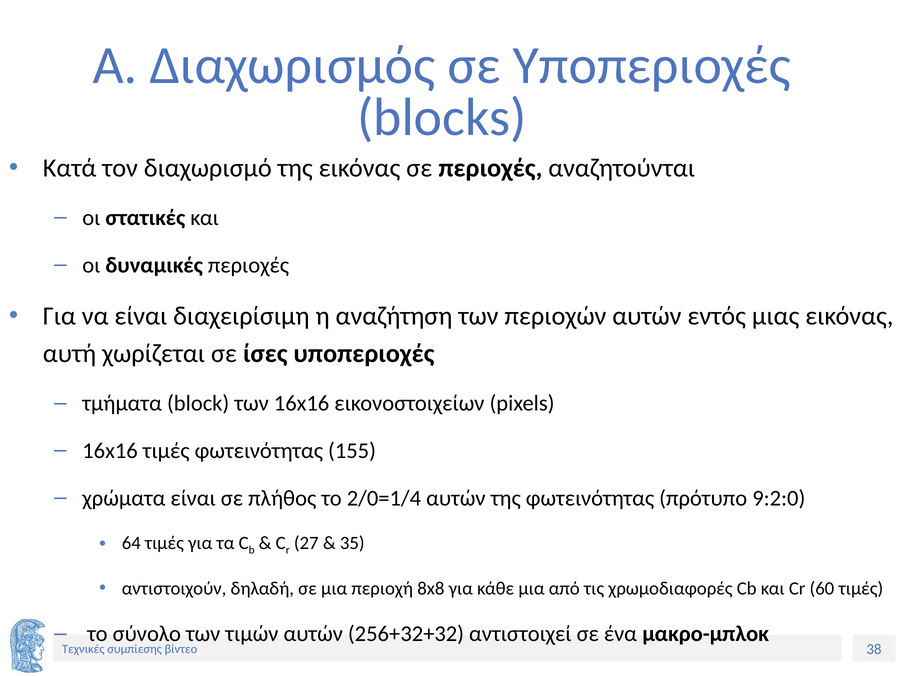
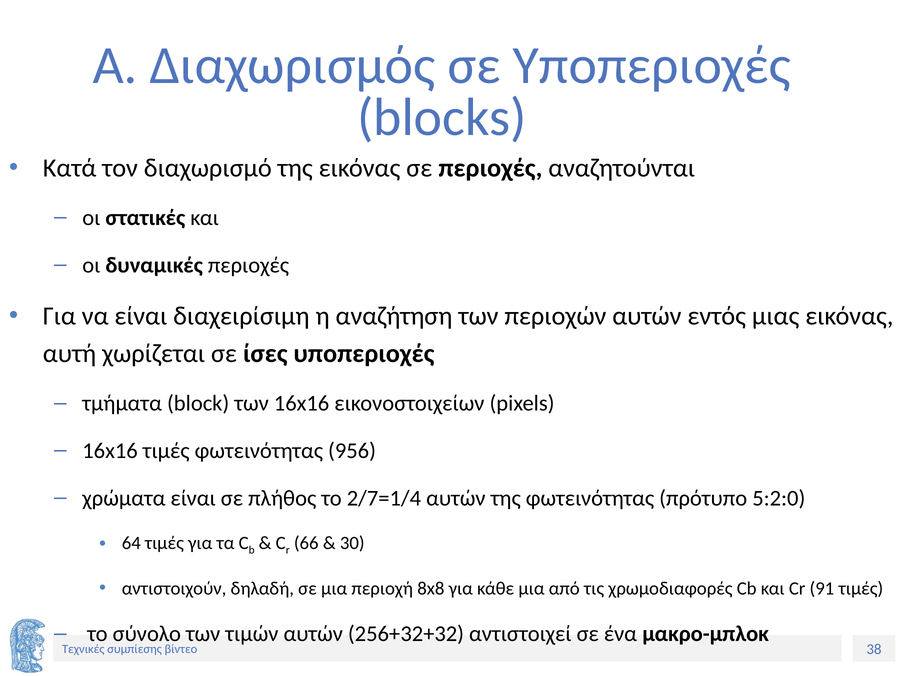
155: 155 -> 956
2/0=1/4: 2/0=1/4 -> 2/7=1/4
9:2:0: 9:2:0 -> 5:2:0
27: 27 -> 66
35: 35 -> 30
60: 60 -> 91
